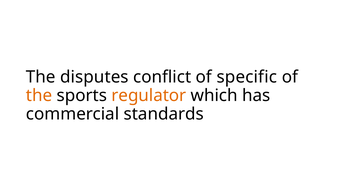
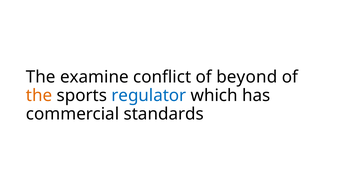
disputes: disputes -> examine
specific: specific -> beyond
regulator colour: orange -> blue
